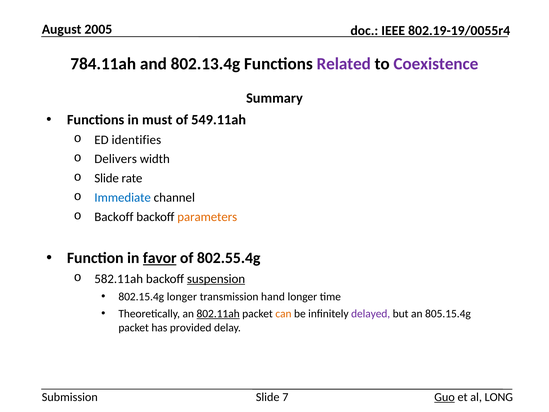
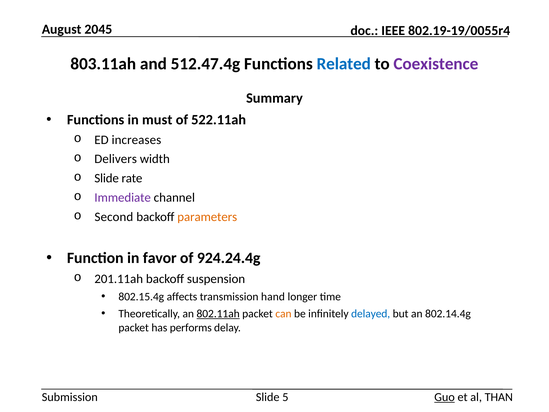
2005: 2005 -> 2045
784.11ah: 784.11ah -> 803.11ah
802.13.4g: 802.13.4g -> 512.47.4g
Related colour: purple -> blue
549.11ah: 549.11ah -> 522.11ah
identifies: identifies -> increases
Immediate colour: blue -> purple
Backoff at (114, 217): Backoff -> Second
favor underline: present -> none
802.55.4g: 802.55.4g -> 924.24.4g
582.11ah: 582.11ah -> 201.11ah
suspension underline: present -> none
802.15.4g longer: longer -> affects
delayed colour: purple -> blue
805.15.4g: 805.15.4g -> 802.14.4g
provided: provided -> performs
7: 7 -> 5
LONG: LONG -> THAN
